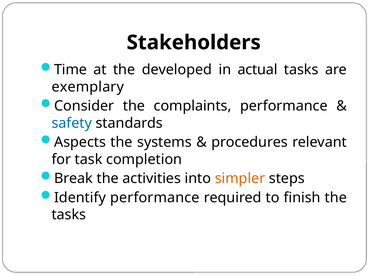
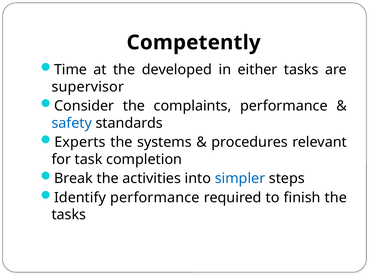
Stakeholders: Stakeholders -> Competently
actual: actual -> either
exemplary: exemplary -> supervisor
Aspects: Aspects -> Experts
simpler colour: orange -> blue
